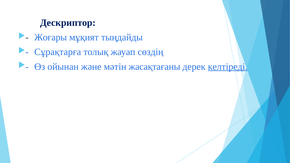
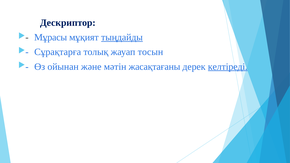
Жоғары: Жоғары -> Мұрасы
тыңдайды underline: none -> present
сөздің: сөздің -> тосын
